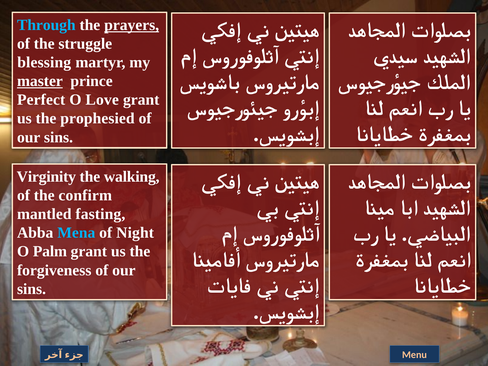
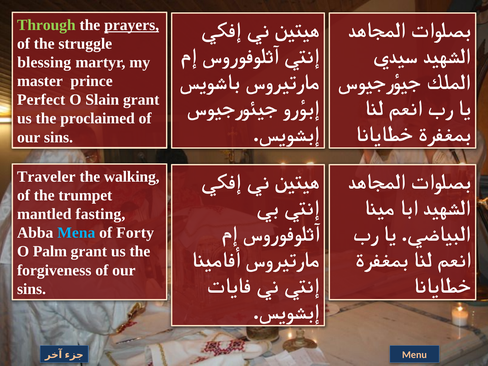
Through colour: light blue -> light green
master underline: present -> none
Love: Love -> Slain
prophesied: prophesied -> proclaimed
Virginity: Virginity -> Traveler
confirm: confirm -> trumpet
Night: Night -> Forty
